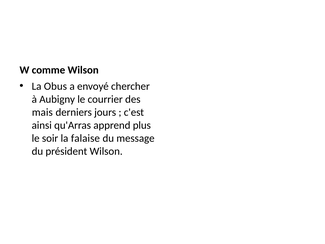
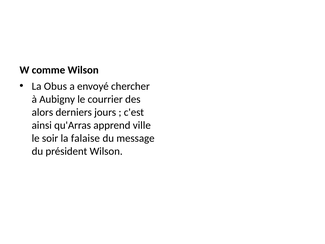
mais: mais -> alors
plus: plus -> ville
